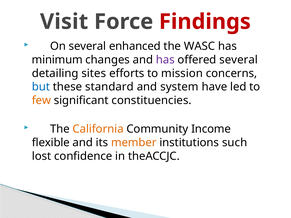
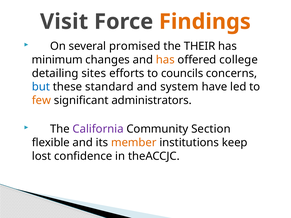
Findings colour: red -> orange
enhanced: enhanced -> promised
WASC: WASC -> THEIR
has at (165, 60) colour: purple -> orange
offered several: several -> college
mission: mission -> councils
constituencies: constituencies -> administrators
California colour: orange -> purple
Income: Income -> Section
such: such -> keep
